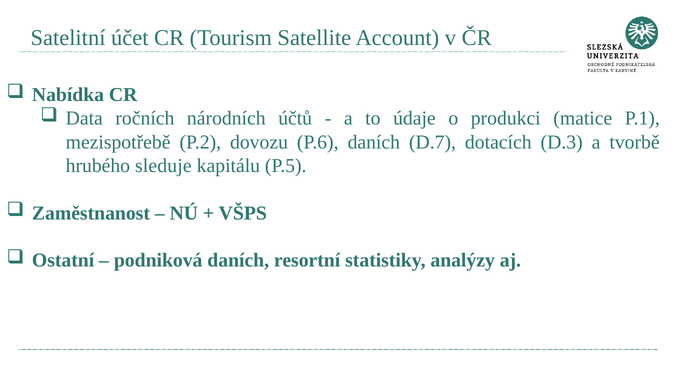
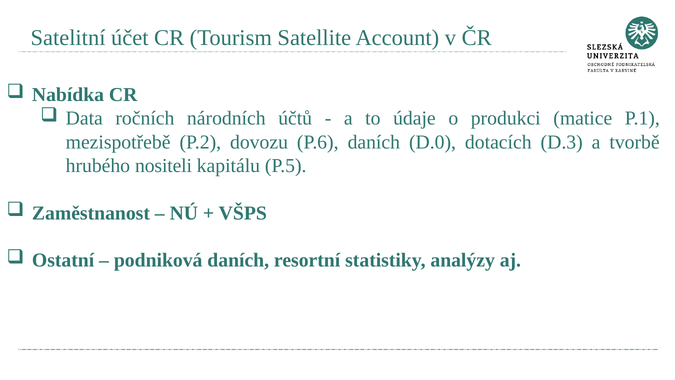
D.7: D.7 -> D.0
sleduje: sleduje -> nositeli
